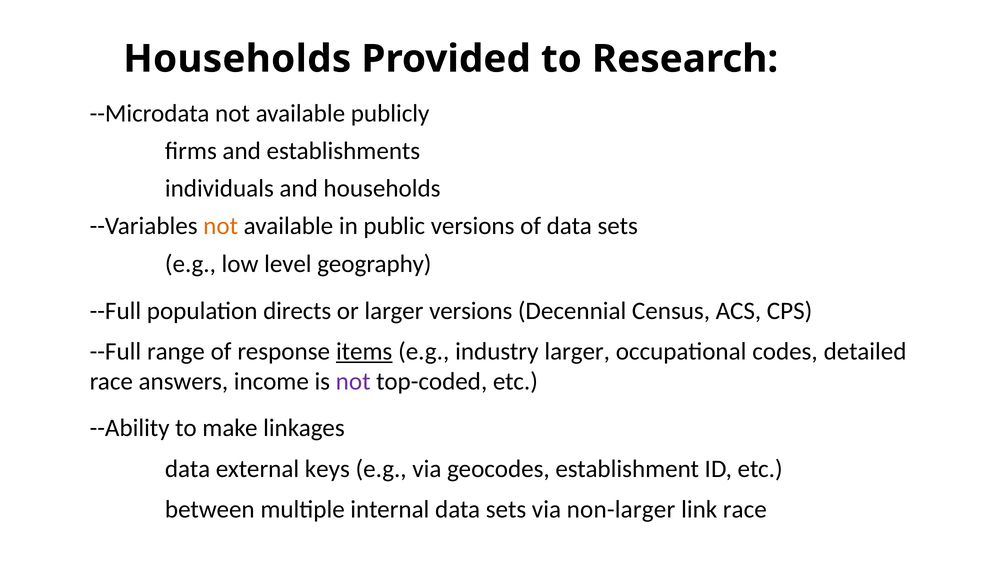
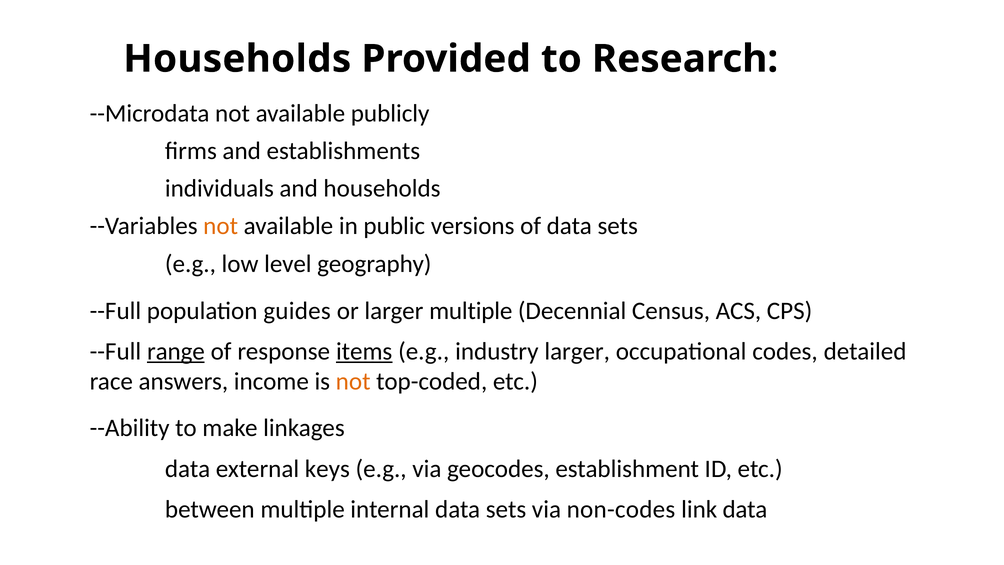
directs: directs -> guides
larger versions: versions -> multiple
range underline: none -> present
not at (353, 381) colour: purple -> orange
non-larger: non-larger -> non-codes
link race: race -> data
